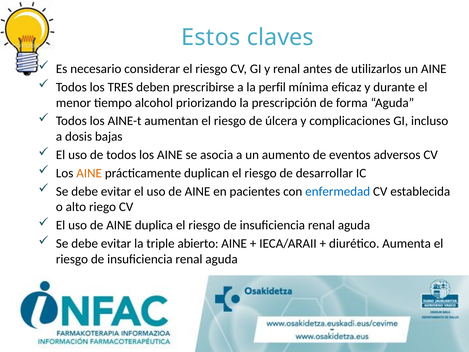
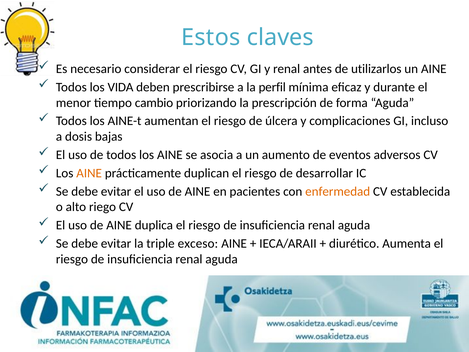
TRES: TRES -> VIDA
alcohol: alcohol -> cambio
enfermedad colour: blue -> orange
abierto: abierto -> exceso
